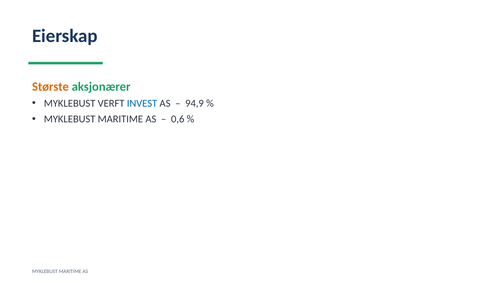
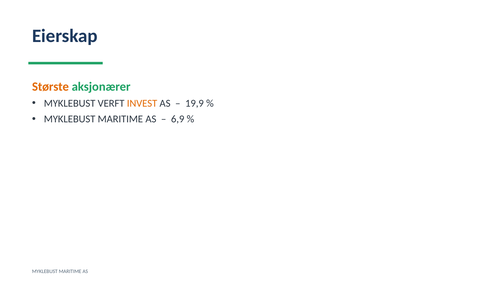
INVEST colour: blue -> orange
94,9: 94,9 -> 19,9
0,6: 0,6 -> 6,9
